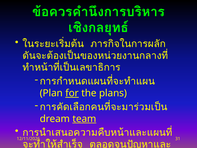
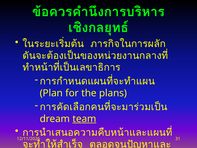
for underline: present -> none
